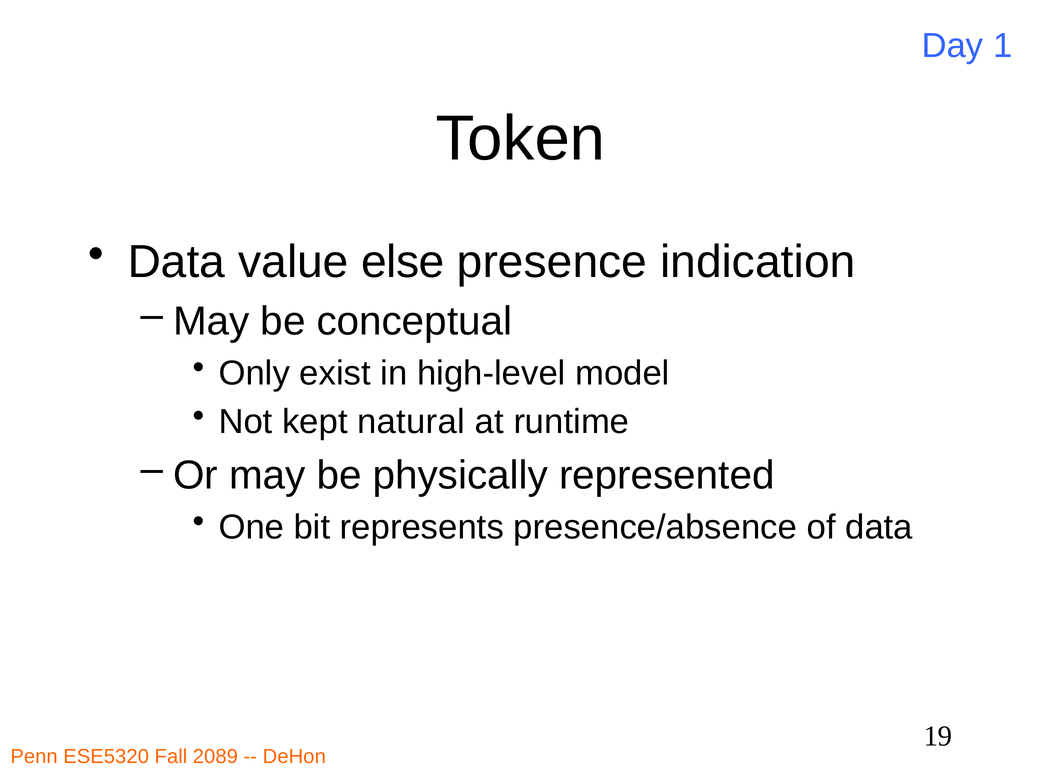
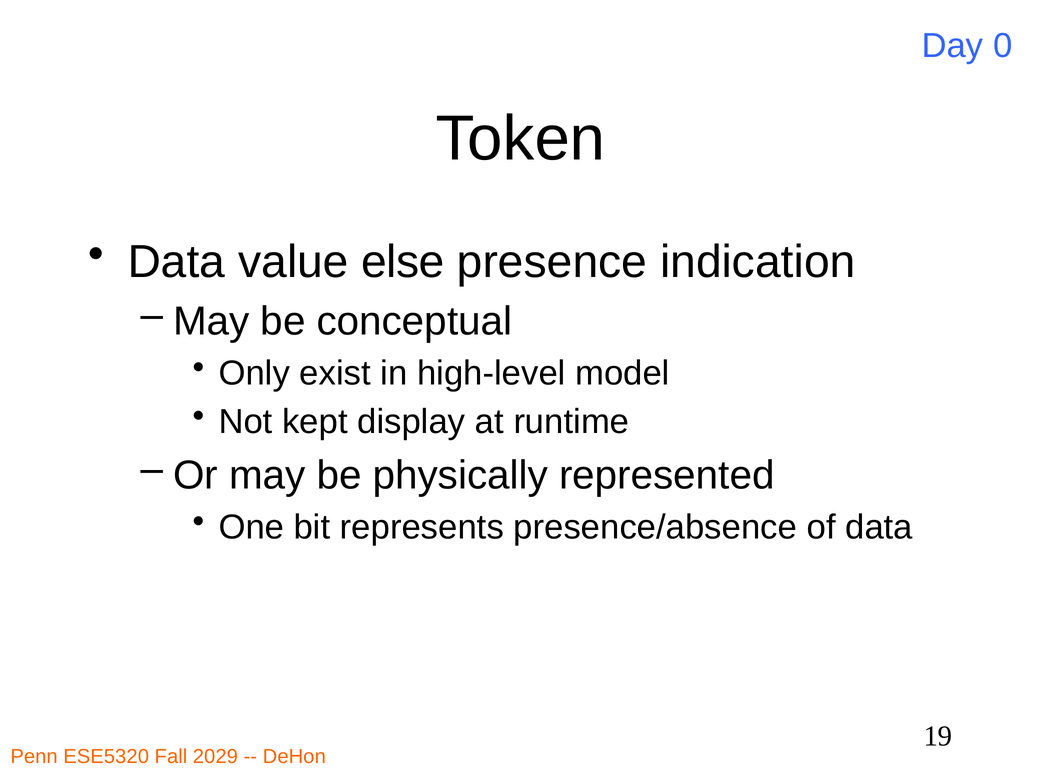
1: 1 -> 0
natural: natural -> display
2089: 2089 -> 2029
